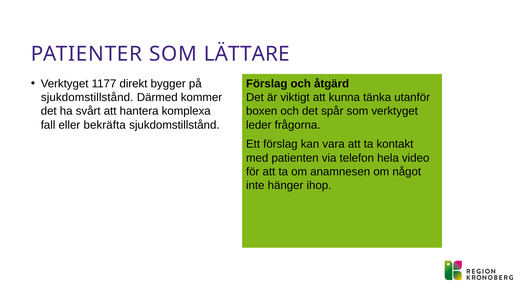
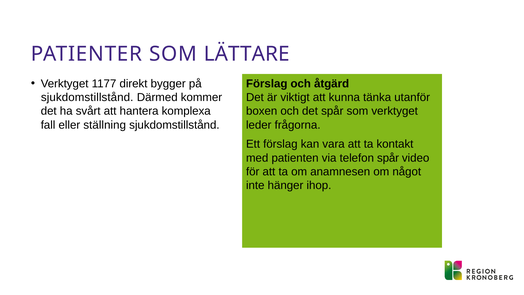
bekräfta: bekräfta -> ställning
telefon hela: hela -> spår
